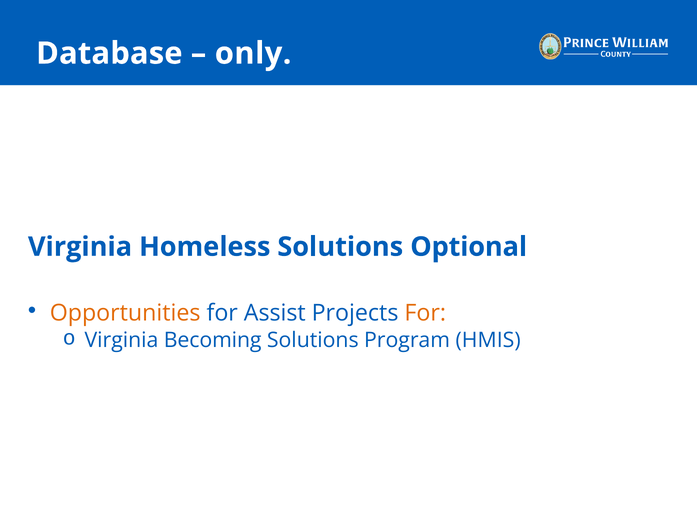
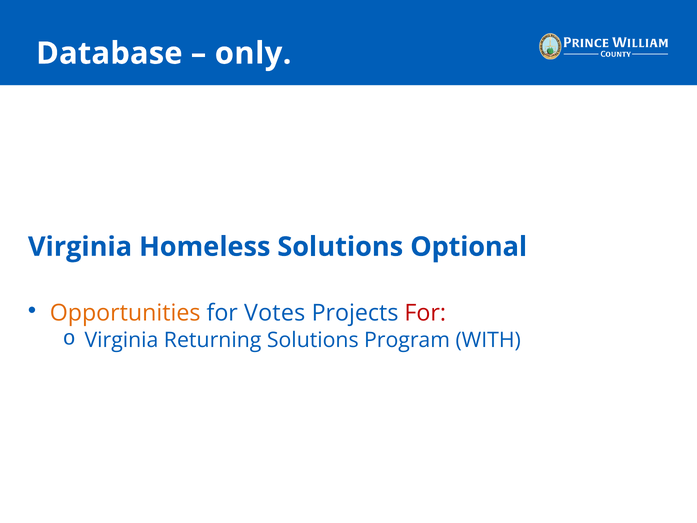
Assist: Assist -> Votes
For at (425, 313) colour: orange -> red
Becoming: Becoming -> Returning
HMIS: HMIS -> WITH
